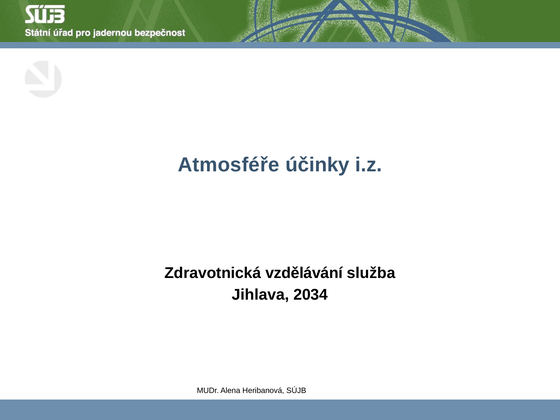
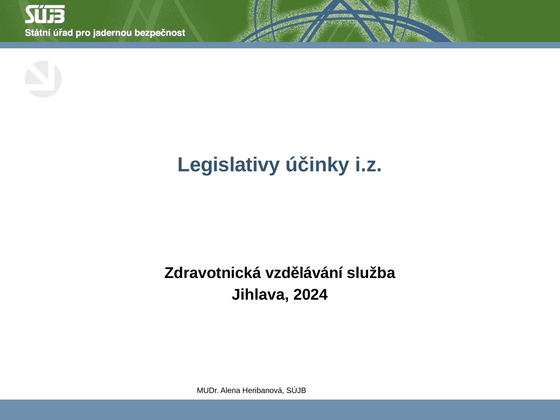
Atmosféře: Atmosféře -> Legislativy
2034: 2034 -> 2024
